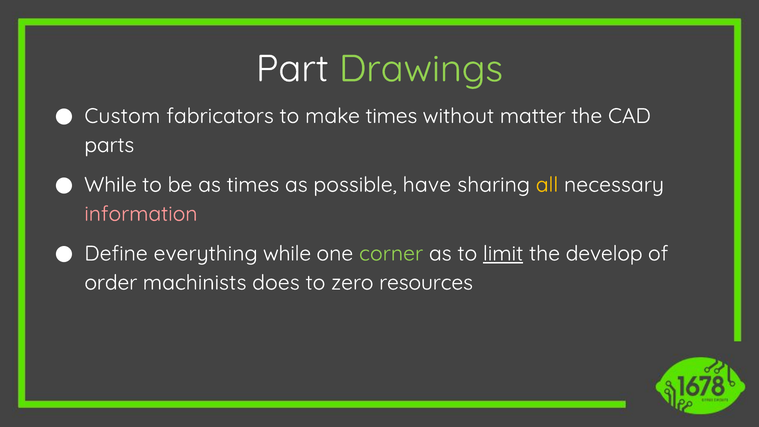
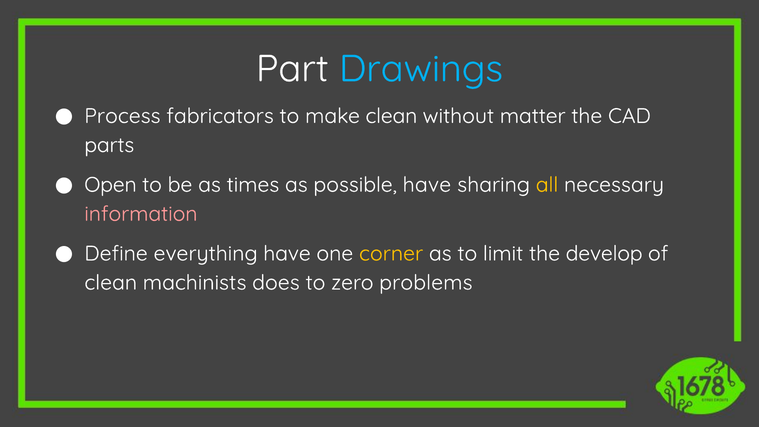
Drawings colour: light green -> light blue
Custom: Custom -> Process
make times: times -> clean
While at (110, 185): While -> Open
everything while: while -> have
corner colour: light green -> yellow
limit underline: present -> none
order at (111, 283): order -> clean
resources: resources -> problems
